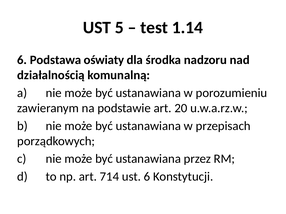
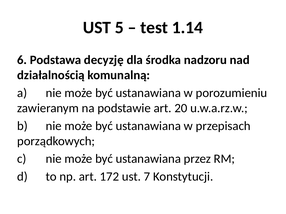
oświaty: oświaty -> decyzję
714: 714 -> 172
ust 6: 6 -> 7
